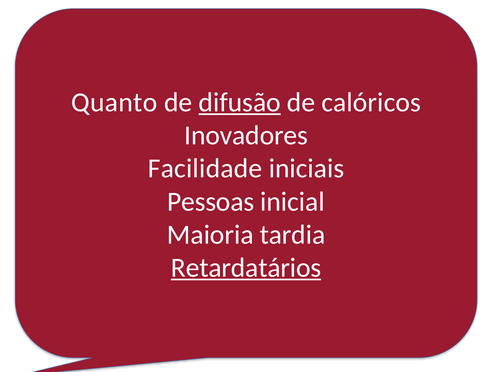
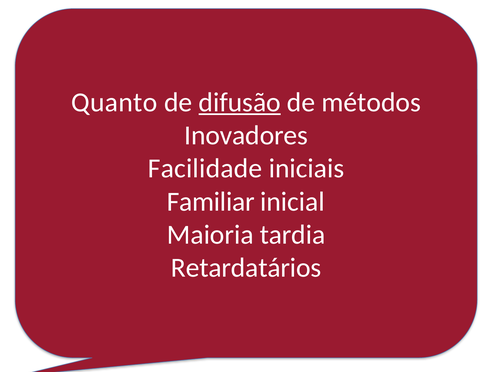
calóricos: calóricos -> métodos
Pessoas: Pessoas -> Familiar
Retardatários underline: present -> none
